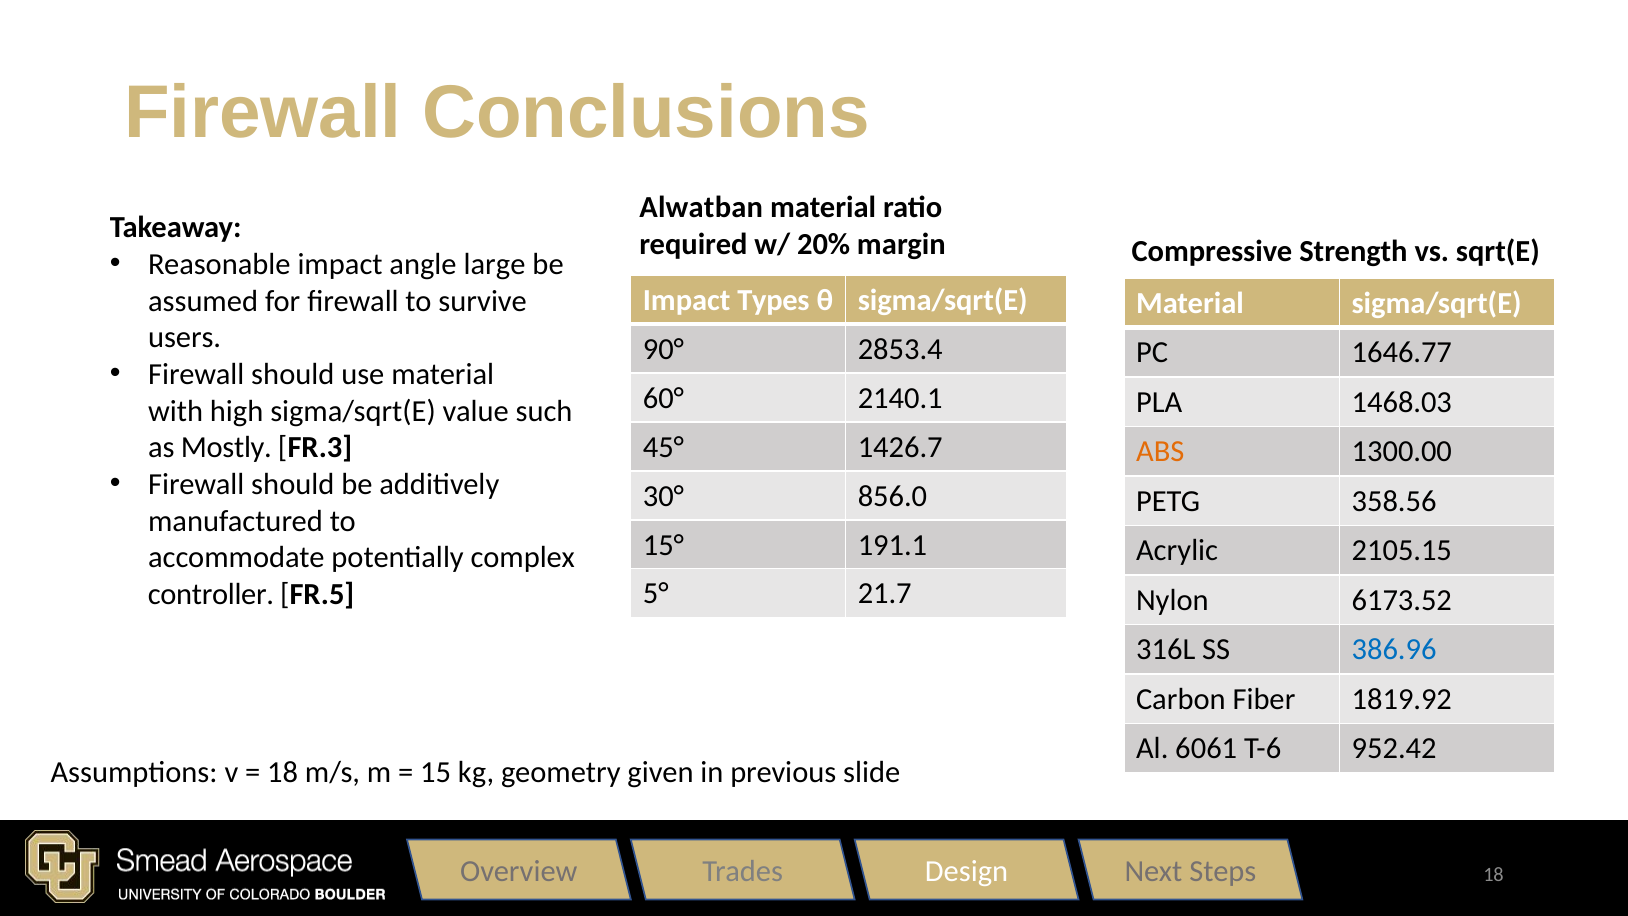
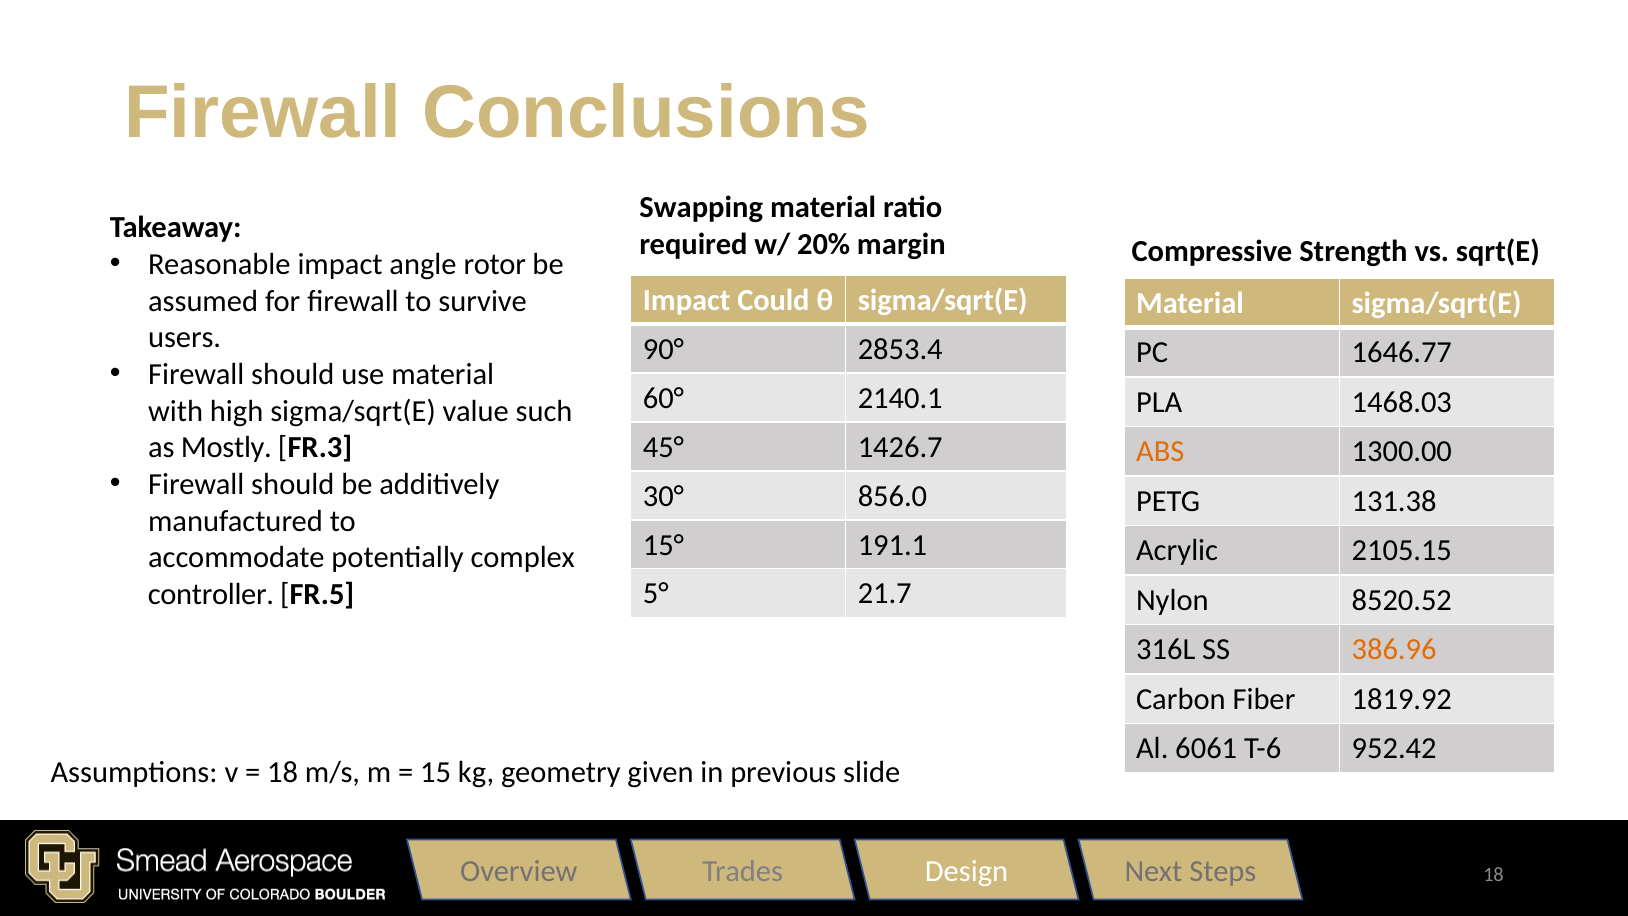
Alwatban: Alwatban -> Swapping
large: large -> rotor
Types: Types -> Could
358.56: 358.56 -> 131.38
6173.52: 6173.52 -> 8520.52
386.96 colour: blue -> orange
